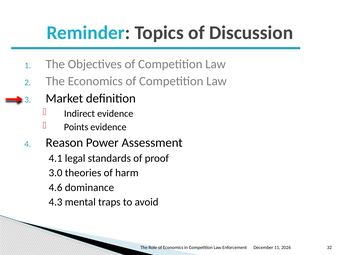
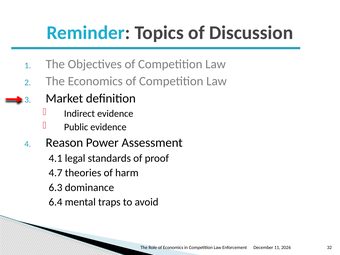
Points: Points -> Public
3.0: 3.0 -> 4.7
4.6: 4.6 -> 6.3
4.3: 4.3 -> 6.4
